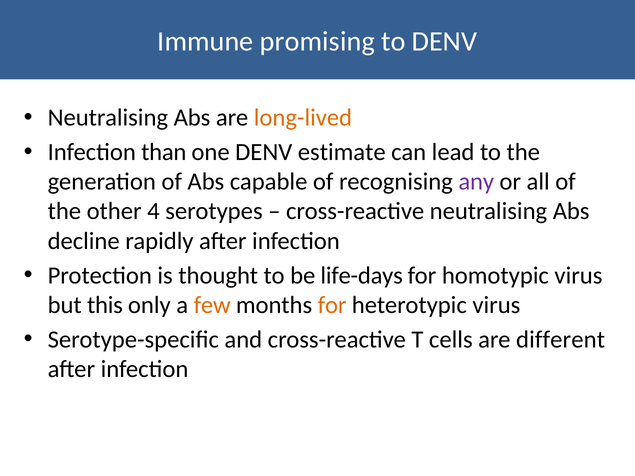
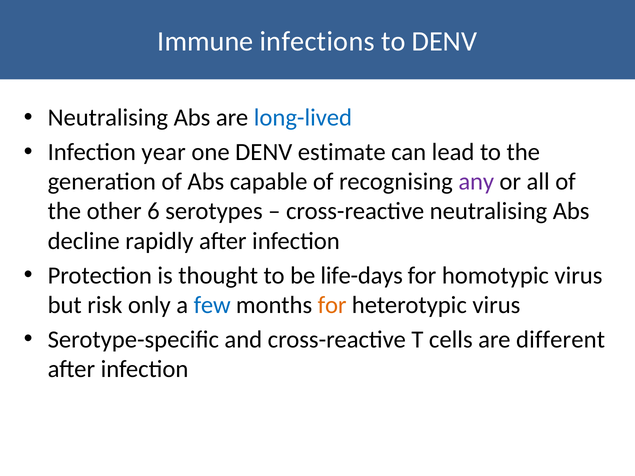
promising: promising -> infections
long-lived colour: orange -> blue
than: than -> year
4: 4 -> 6
this: this -> risk
few colour: orange -> blue
